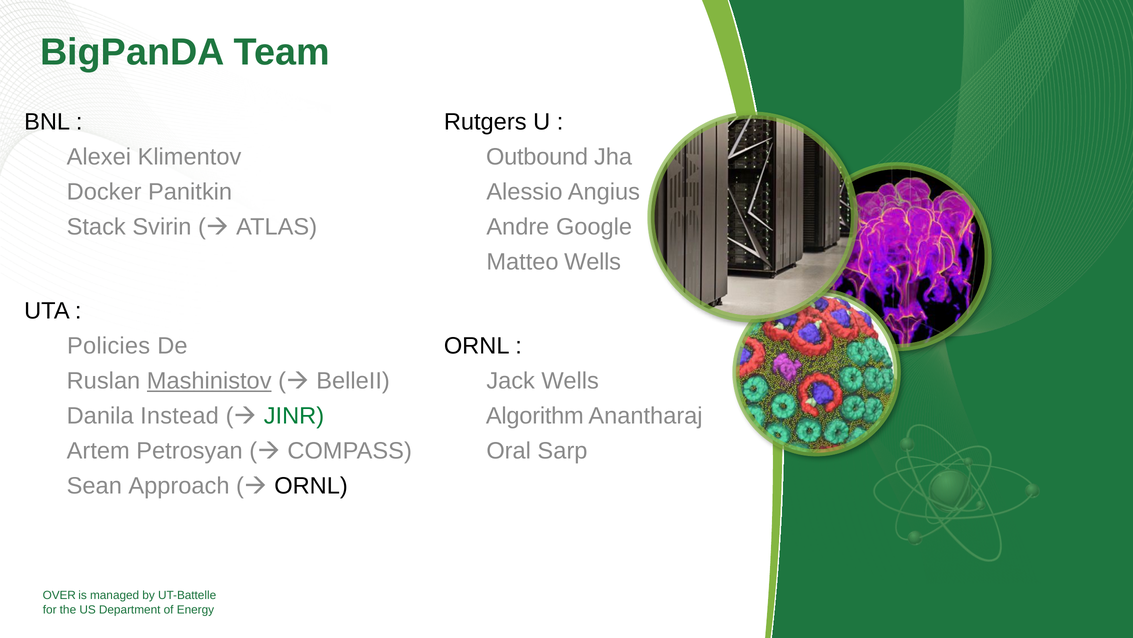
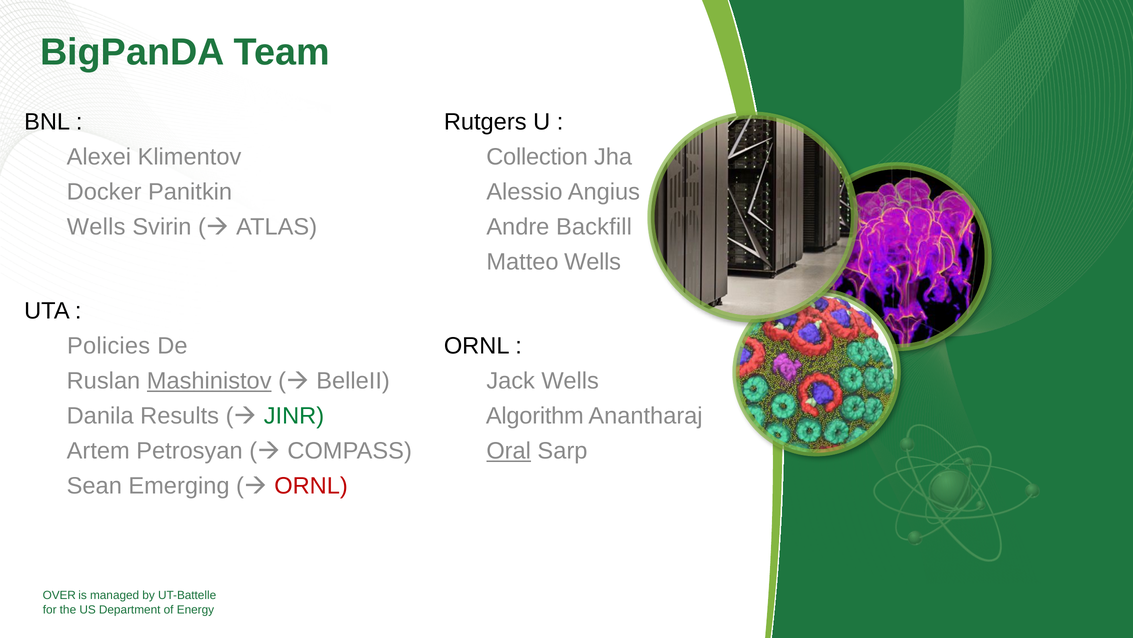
Outbound: Outbound -> Collection
Stack at (96, 227): Stack -> Wells
Google: Google -> Backfill
Instead: Instead -> Results
Oral underline: none -> present
Approach: Approach -> Emerging
ORNL at (311, 486) colour: black -> red
